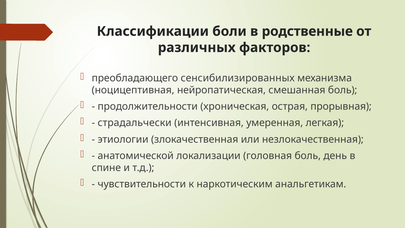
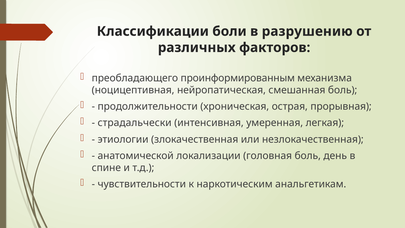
родственные: родственные -> разрушению
сенсибилизированных: сенсибилизированных -> проинформированным
